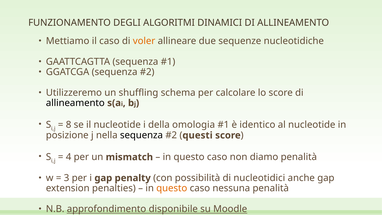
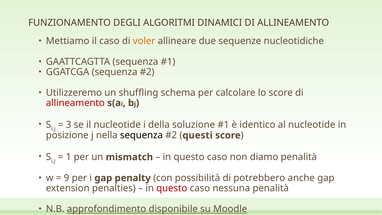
allineamento at (75, 103) colour: black -> red
8: 8 -> 3
omologia: omologia -> soluzione
4: 4 -> 1
3: 3 -> 9
nucleotidici: nucleotidici -> potrebbero
questo at (172, 188) colour: orange -> red
